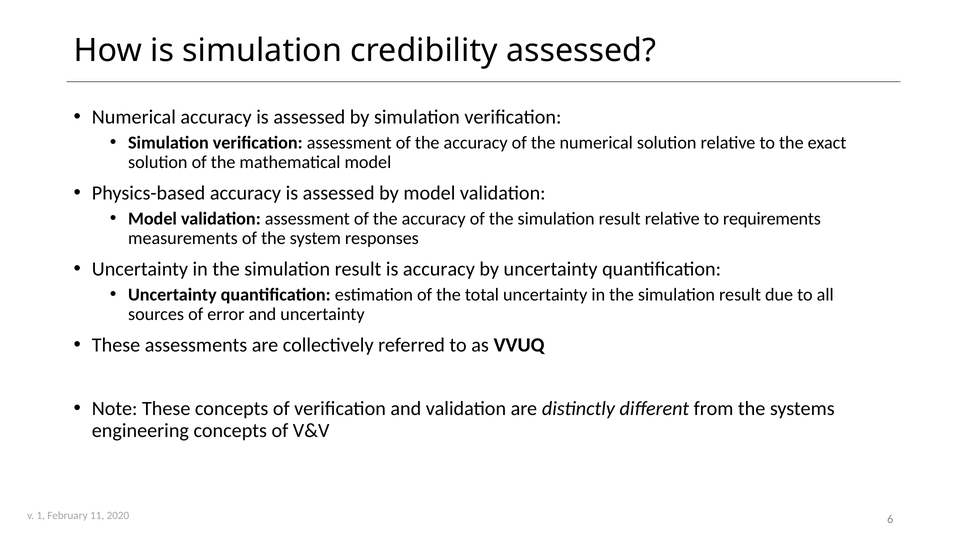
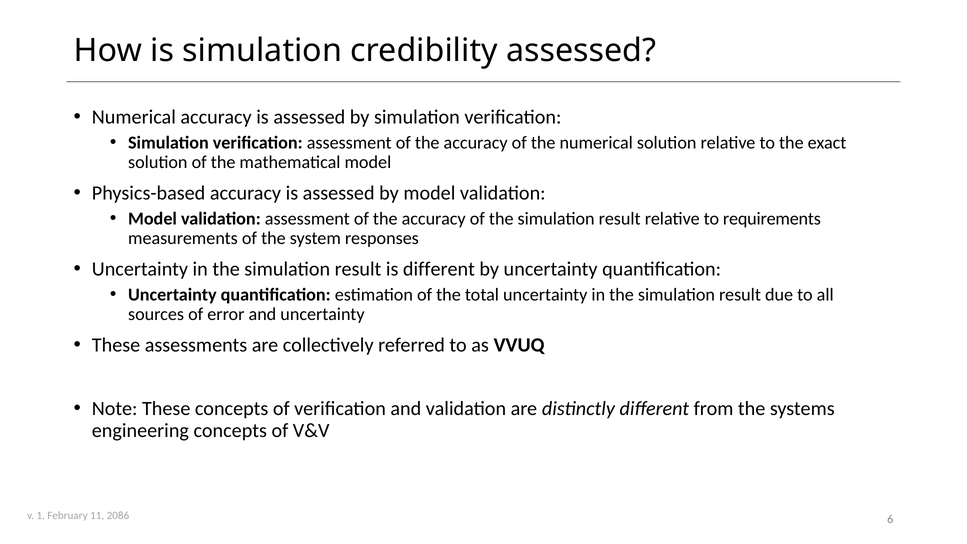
is accuracy: accuracy -> different
2020: 2020 -> 2086
